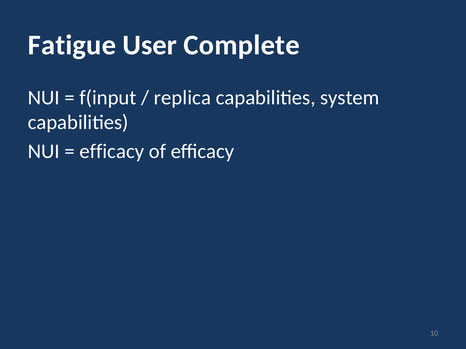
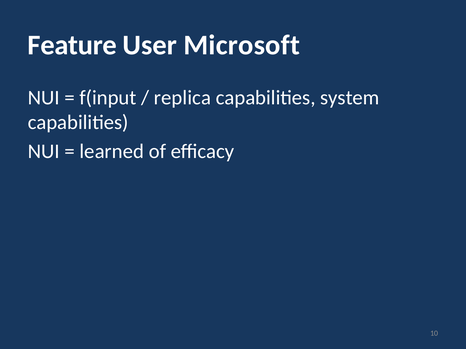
Fatigue: Fatigue -> Feature
Complete: Complete -> Microsoft
efficacy at (112, 152): efficacy -> learned
